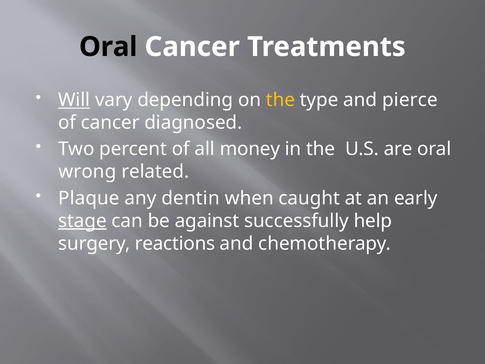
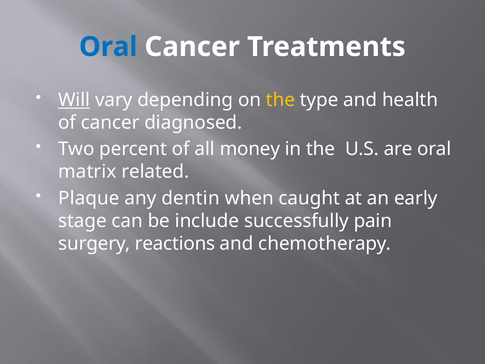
Oral at (108, 47) colour: black -> blue
pierce: pierce -> health
wrong: wrong -> matrix
stage underline: present -> none
against: against -> include
help: help -> pain
